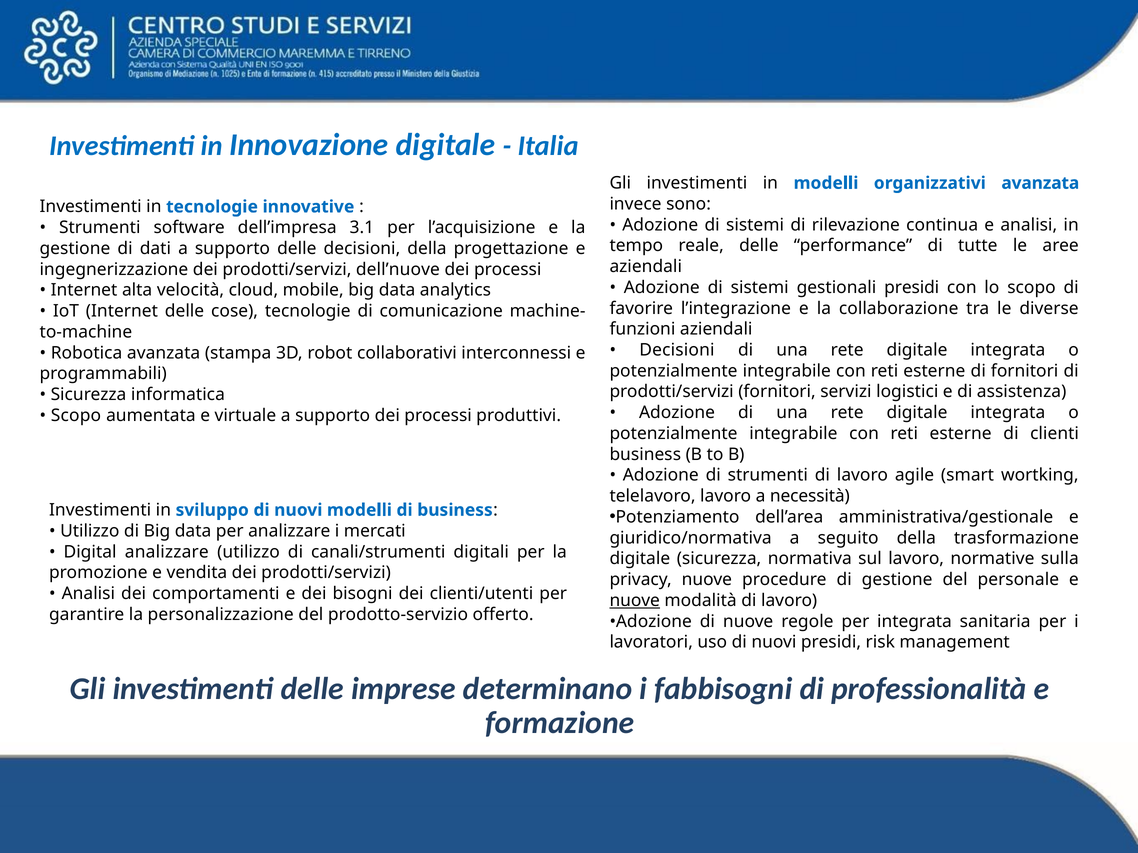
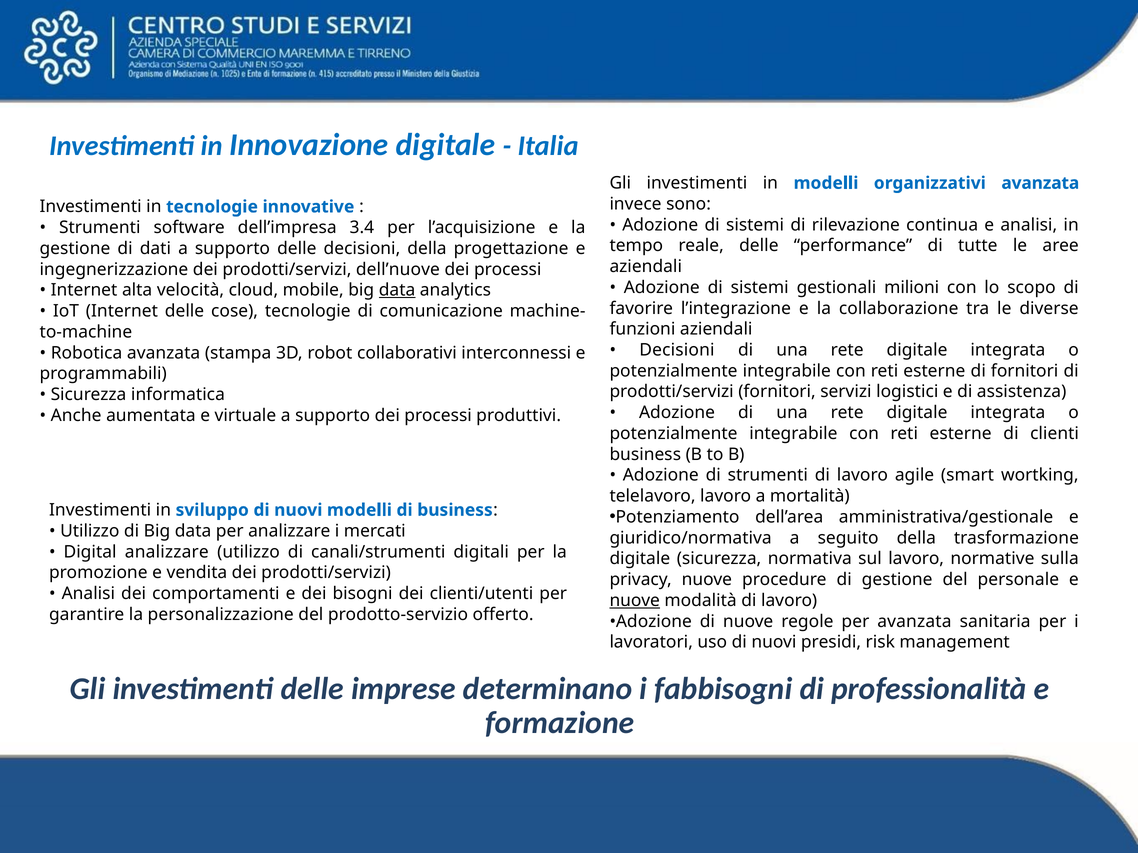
3.1: 3.1 -> 3.4
gestionali presidi: presidi -> milioni
data at (397, 290) underline: none -> present
Scopo at (76, 416): Scopo -> Anche
necessità: necessità -> mortalità
per integrata: integrata -> avanzata
